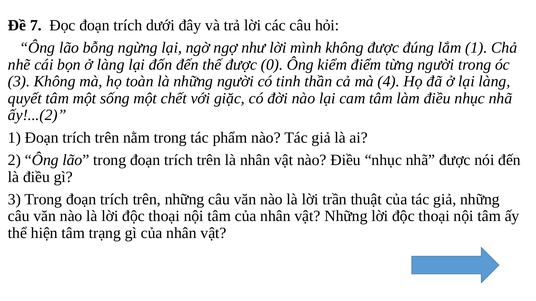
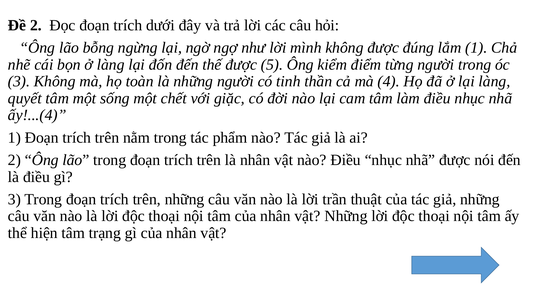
Đề 7: 7 -> 2
0: 0 -> 5
ấy!...(2: ấy!...(2 -> ấy!...(4
